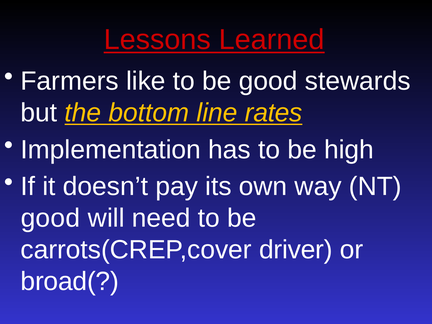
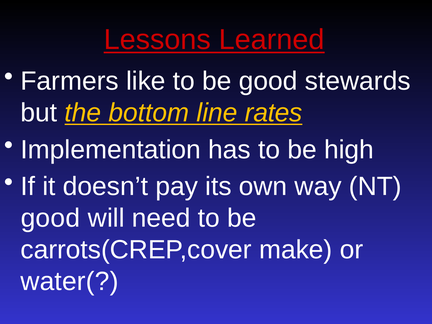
driver: driver -> make
broad(: broad( -> water(
